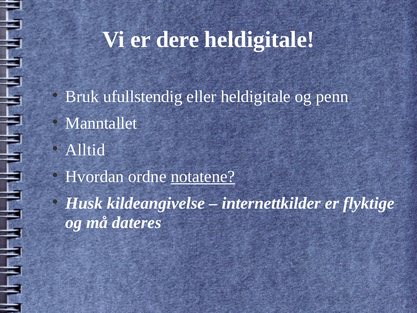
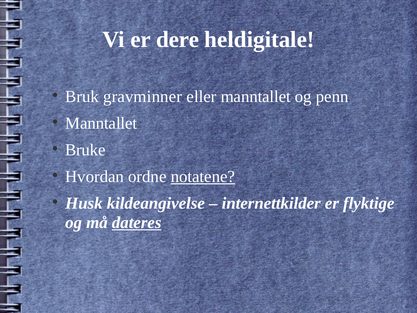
ufullstendig: ufullstendig -> gravminner
eller heldigitale: heldigitale -> manntallet
Alltid: Alltid -> Bruke
dateres underline: none -> present
